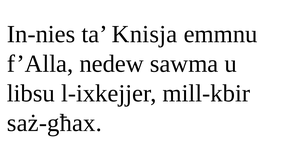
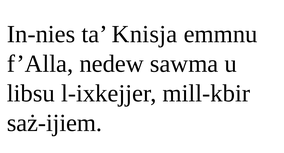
saż-għax: saż-għax -> saż-ijiem
